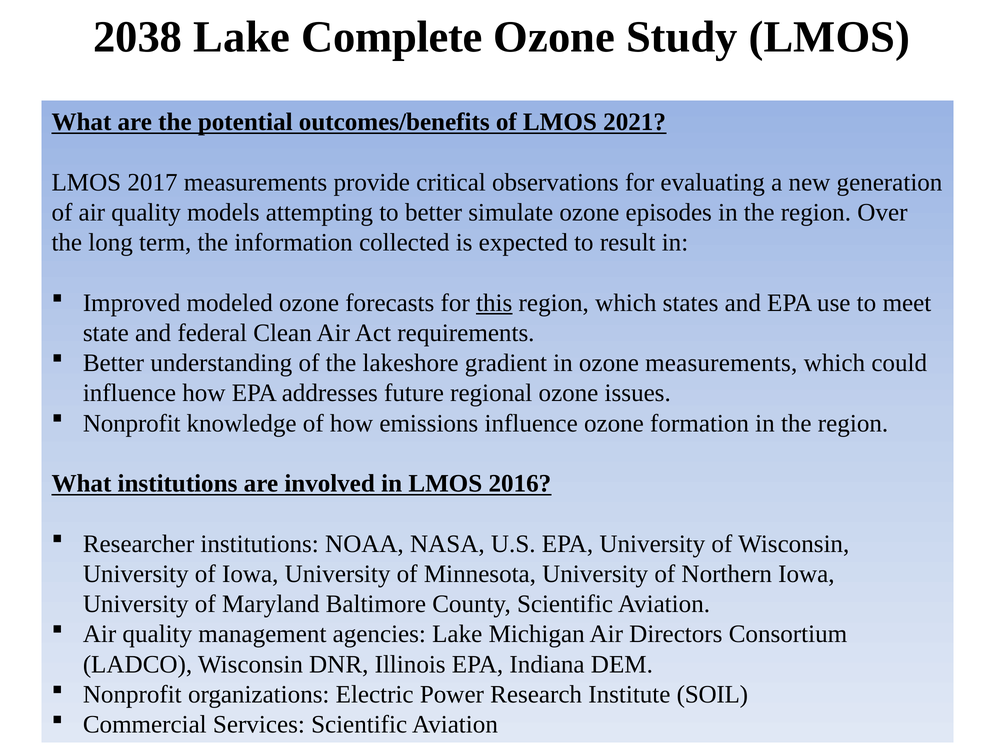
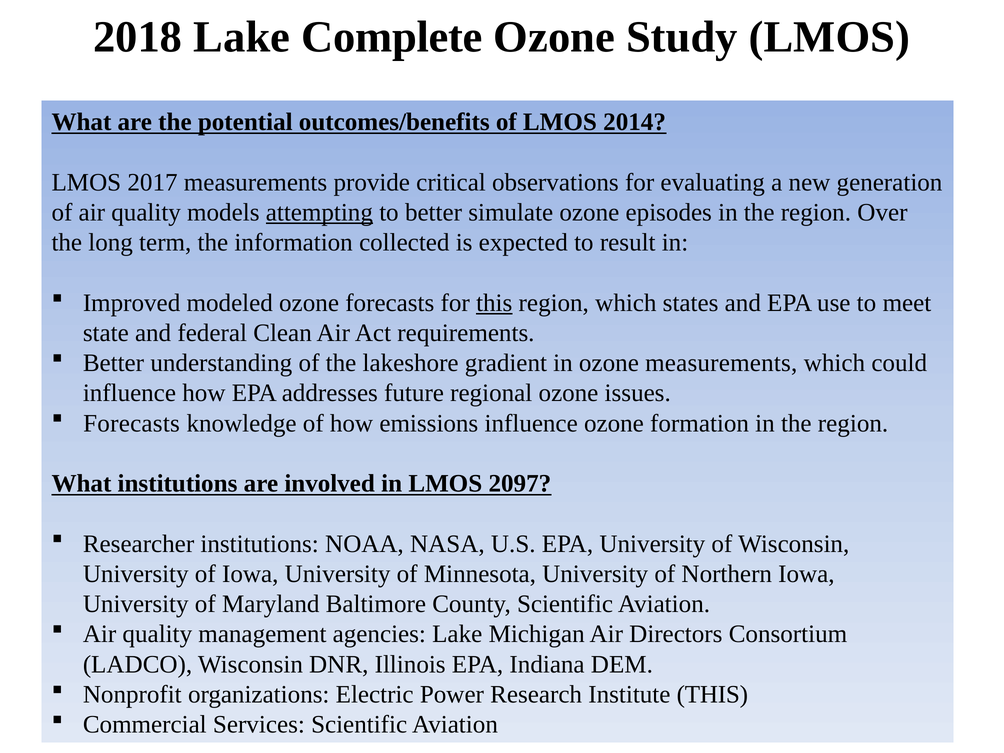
2038: 2038 -> 2018
2021: 2021 -> 2014
attempting underline: none -> present
Nonprofit at (132, 423): Nonprofit -> Forecasts
2016: 2016 -> 2097
Institute SOIL: SOIL -> THIS
